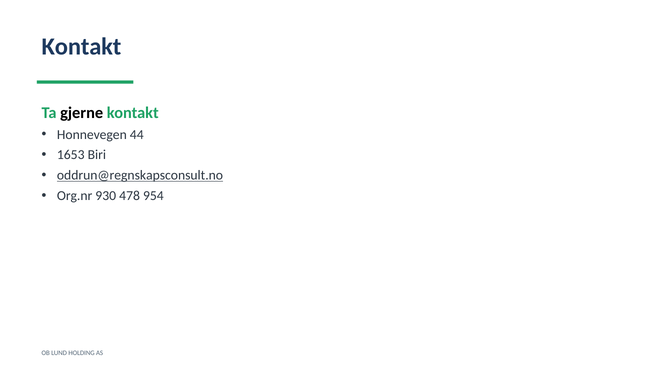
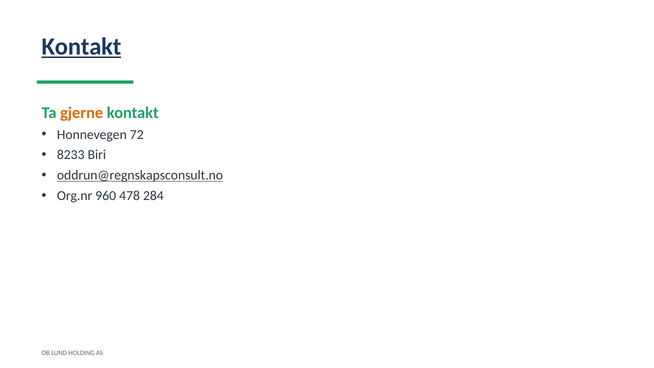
Kontakt at (81, 47) underline: none -> present
gjerne colour: black -> orange
44: 44 -> 72
1653: 1653 -> 8233
930: 930 -> 960
954: 954 -> 284
